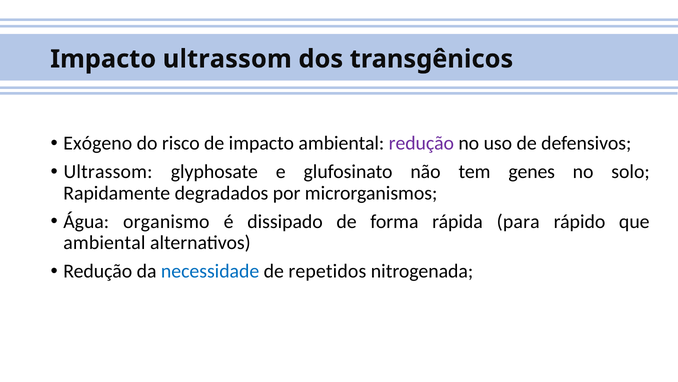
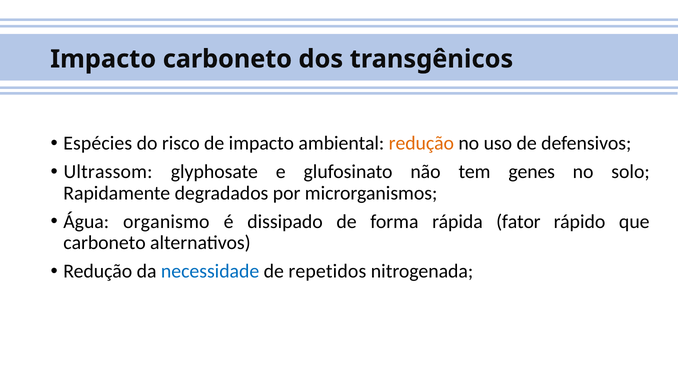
Impacto ultrassom: ultrassom -> carboneto
Exógeno: Exógeno -> Espécies
redução at (421, 143) colour: purple -> orange
para: para -> fator
ambiental at (104, 243): ambiental -> carboneto
